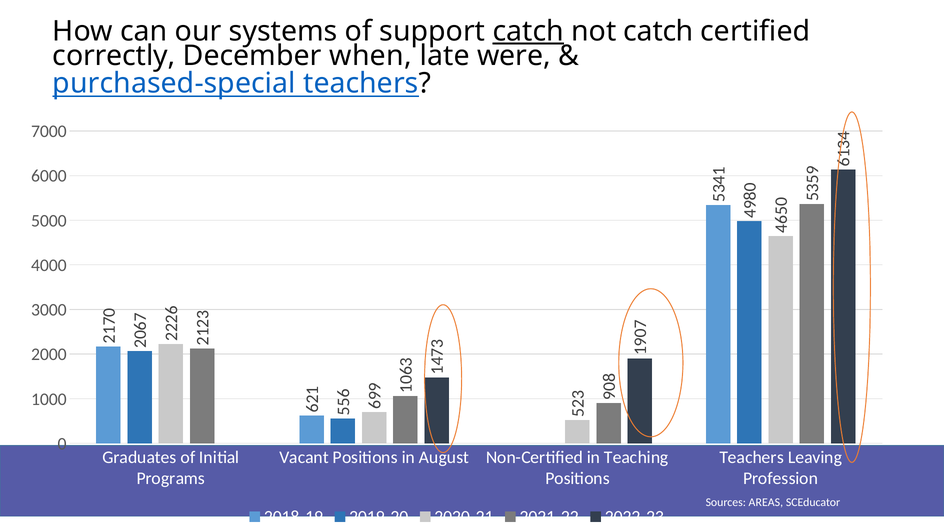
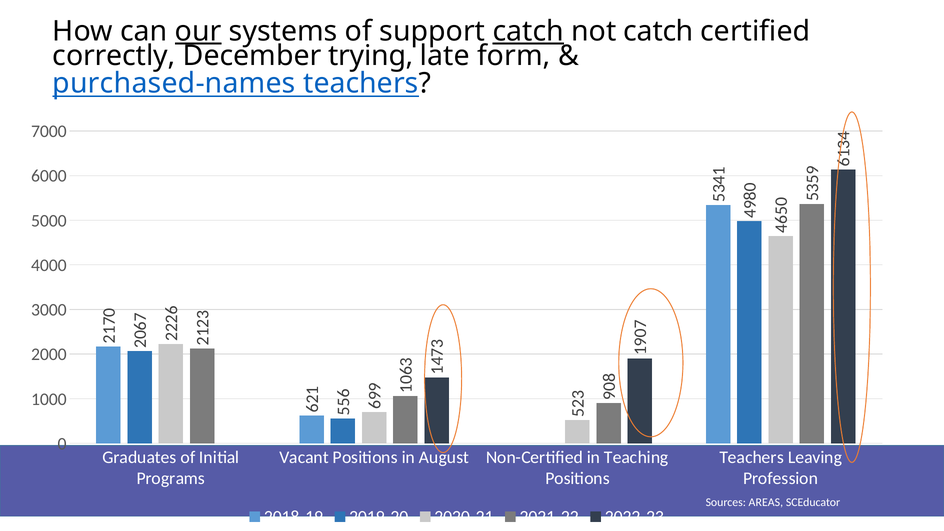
our underline: none -> present
when: when -> trying
were: were -> form
purchased-special: purchased-special -> purchased-names
